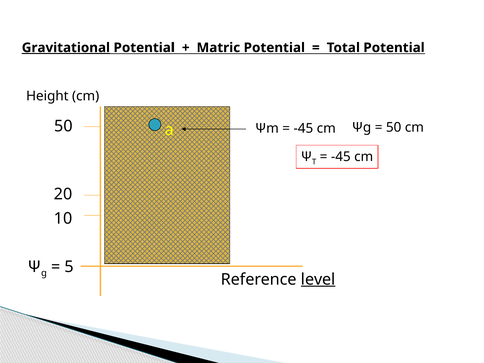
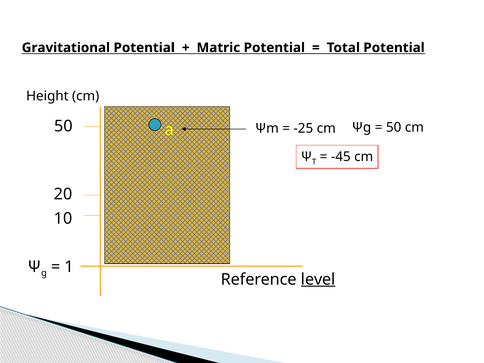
Gravitational underline: present -> none
-45 at (303, 128): -45 -> -25
5: 5 -> 1
